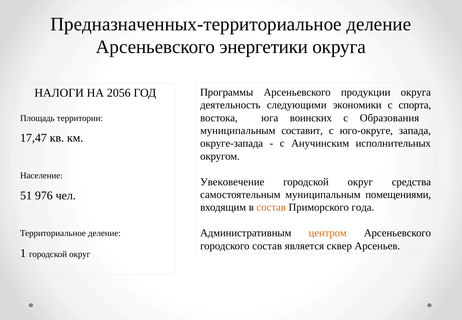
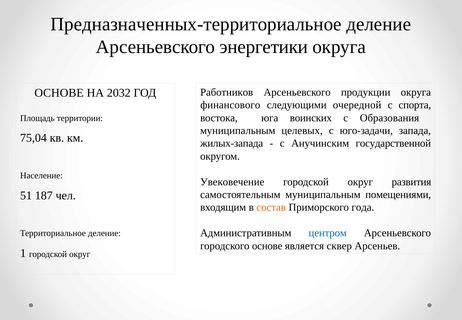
Программы: Программы -> Работников
НАЛОГИ at (59, 93): НАЛОГИ -> ОСНОВЕ
2056: 2056 -> 2032
деятельность: деятельность -> финансового
экономики: экономики -> очередной
составит: составит -> целевых
юго-округе: юго-округе -> юго-задачи
17,47: 17,47 -> 75,04
округе-запада: округе-запада -> жилых-запада
исполнительных: исполнительных -> государственной
средства: средства -> развития
976: 976 -> 187
центром colour: orange -> blue
городского состав: состав -> основе
